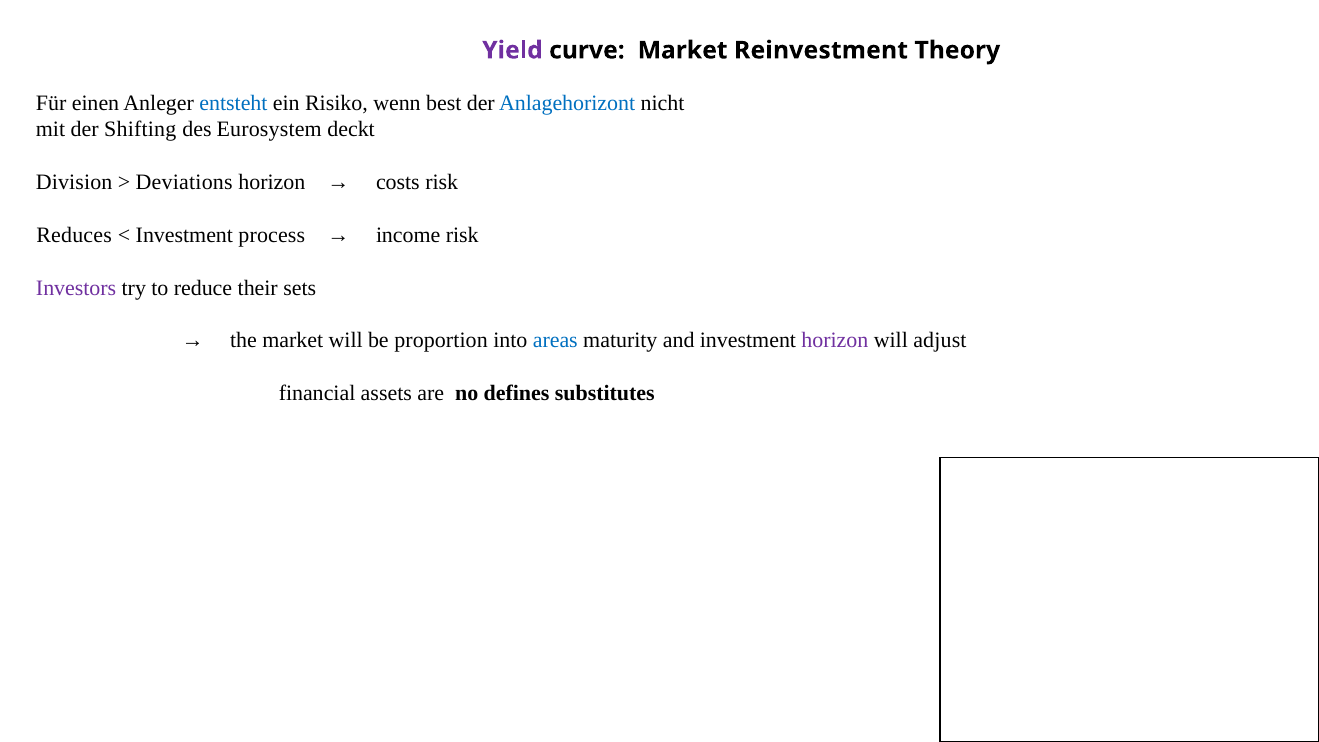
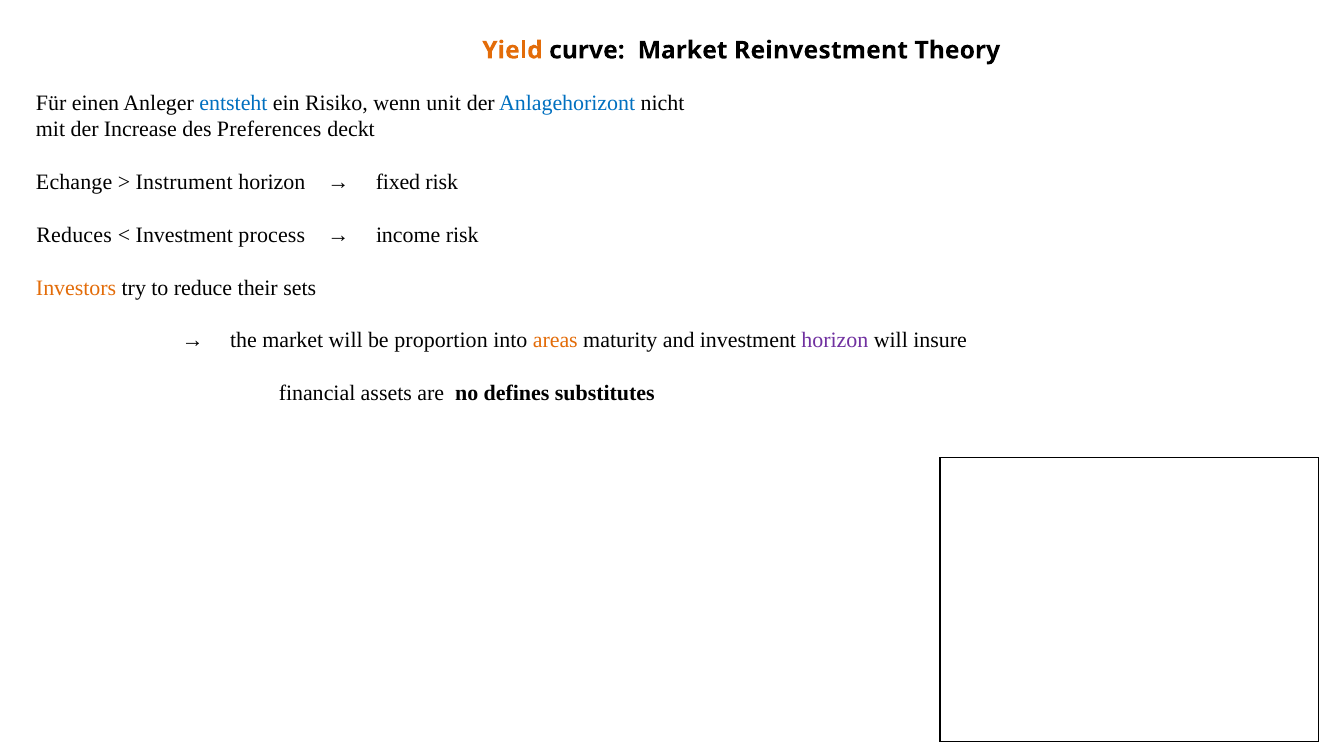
Yield colour: purple -> orange
best: best -> unit
Shifting: Shifting -> Increase
Eurosystem: Eurosystem -> Preferences
Division: Division -> Echange
Deviations: Deviations -> Instrument
costs: costs -> fixed
Investors colour: purple -> orange
areas colour: blue -> orange
adjust: adjust -> insure
